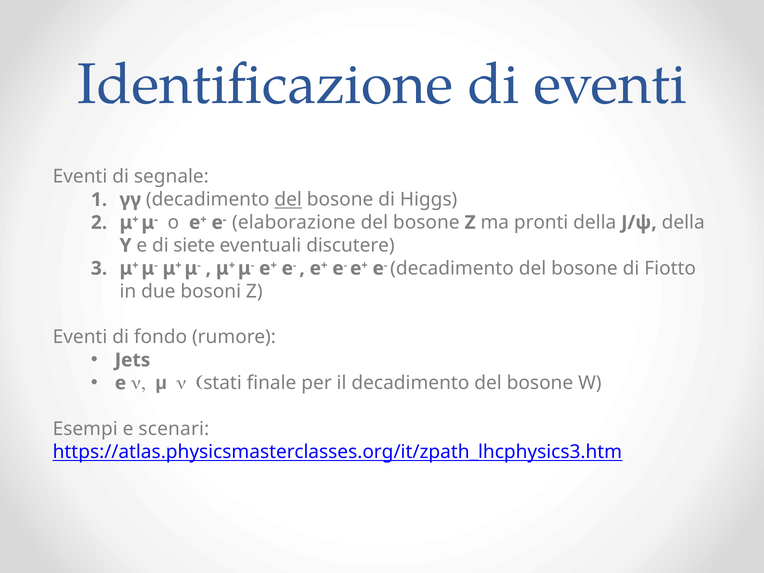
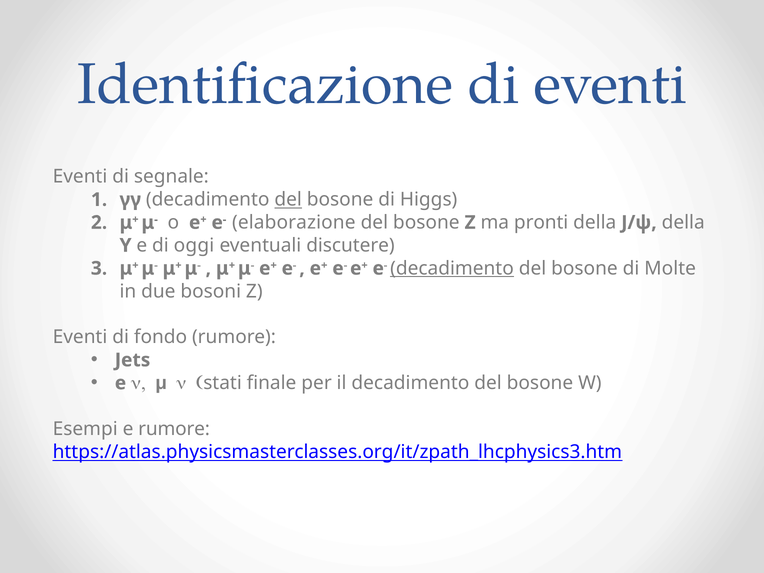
siete: siete -> oggi
decadimento at (452, 268) underline: none -> present
Fiotto: Fiotto -> Molte
e scenari: scenari -> rumore
